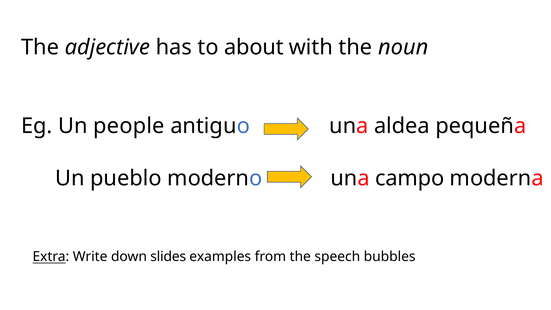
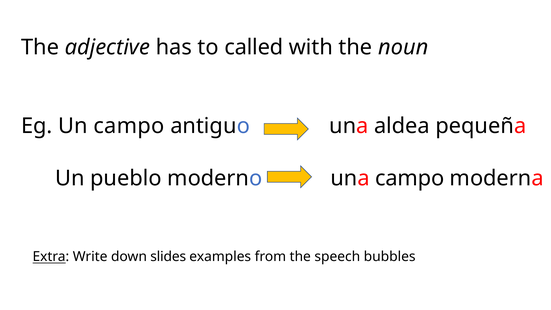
about: about -> called
Un people: people -> campo
